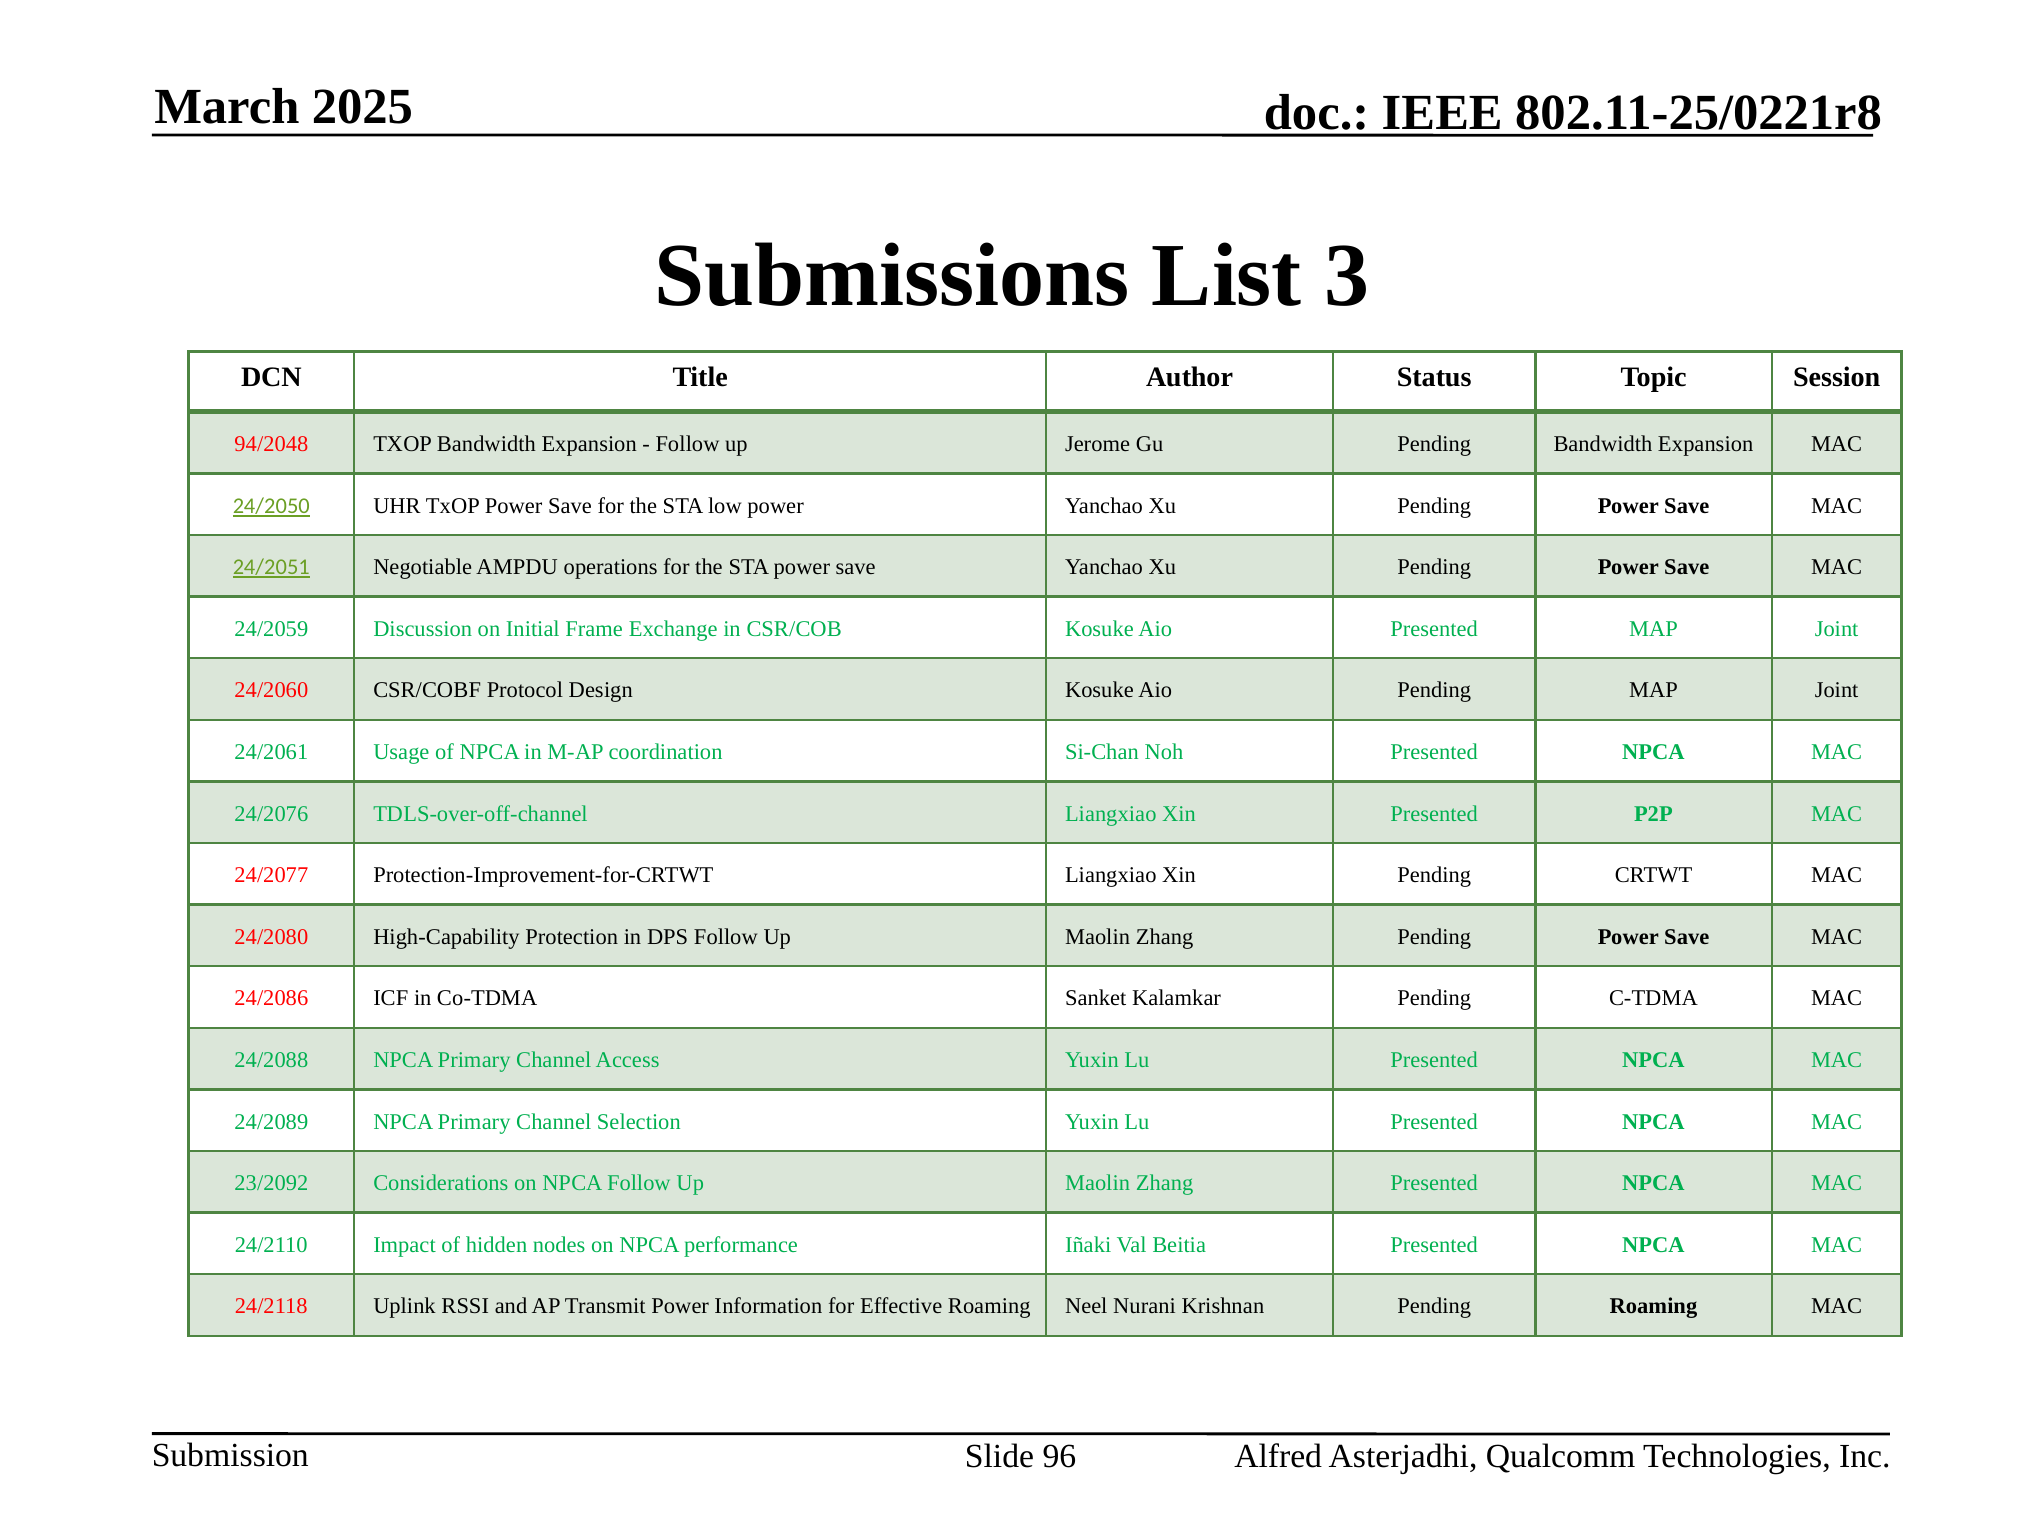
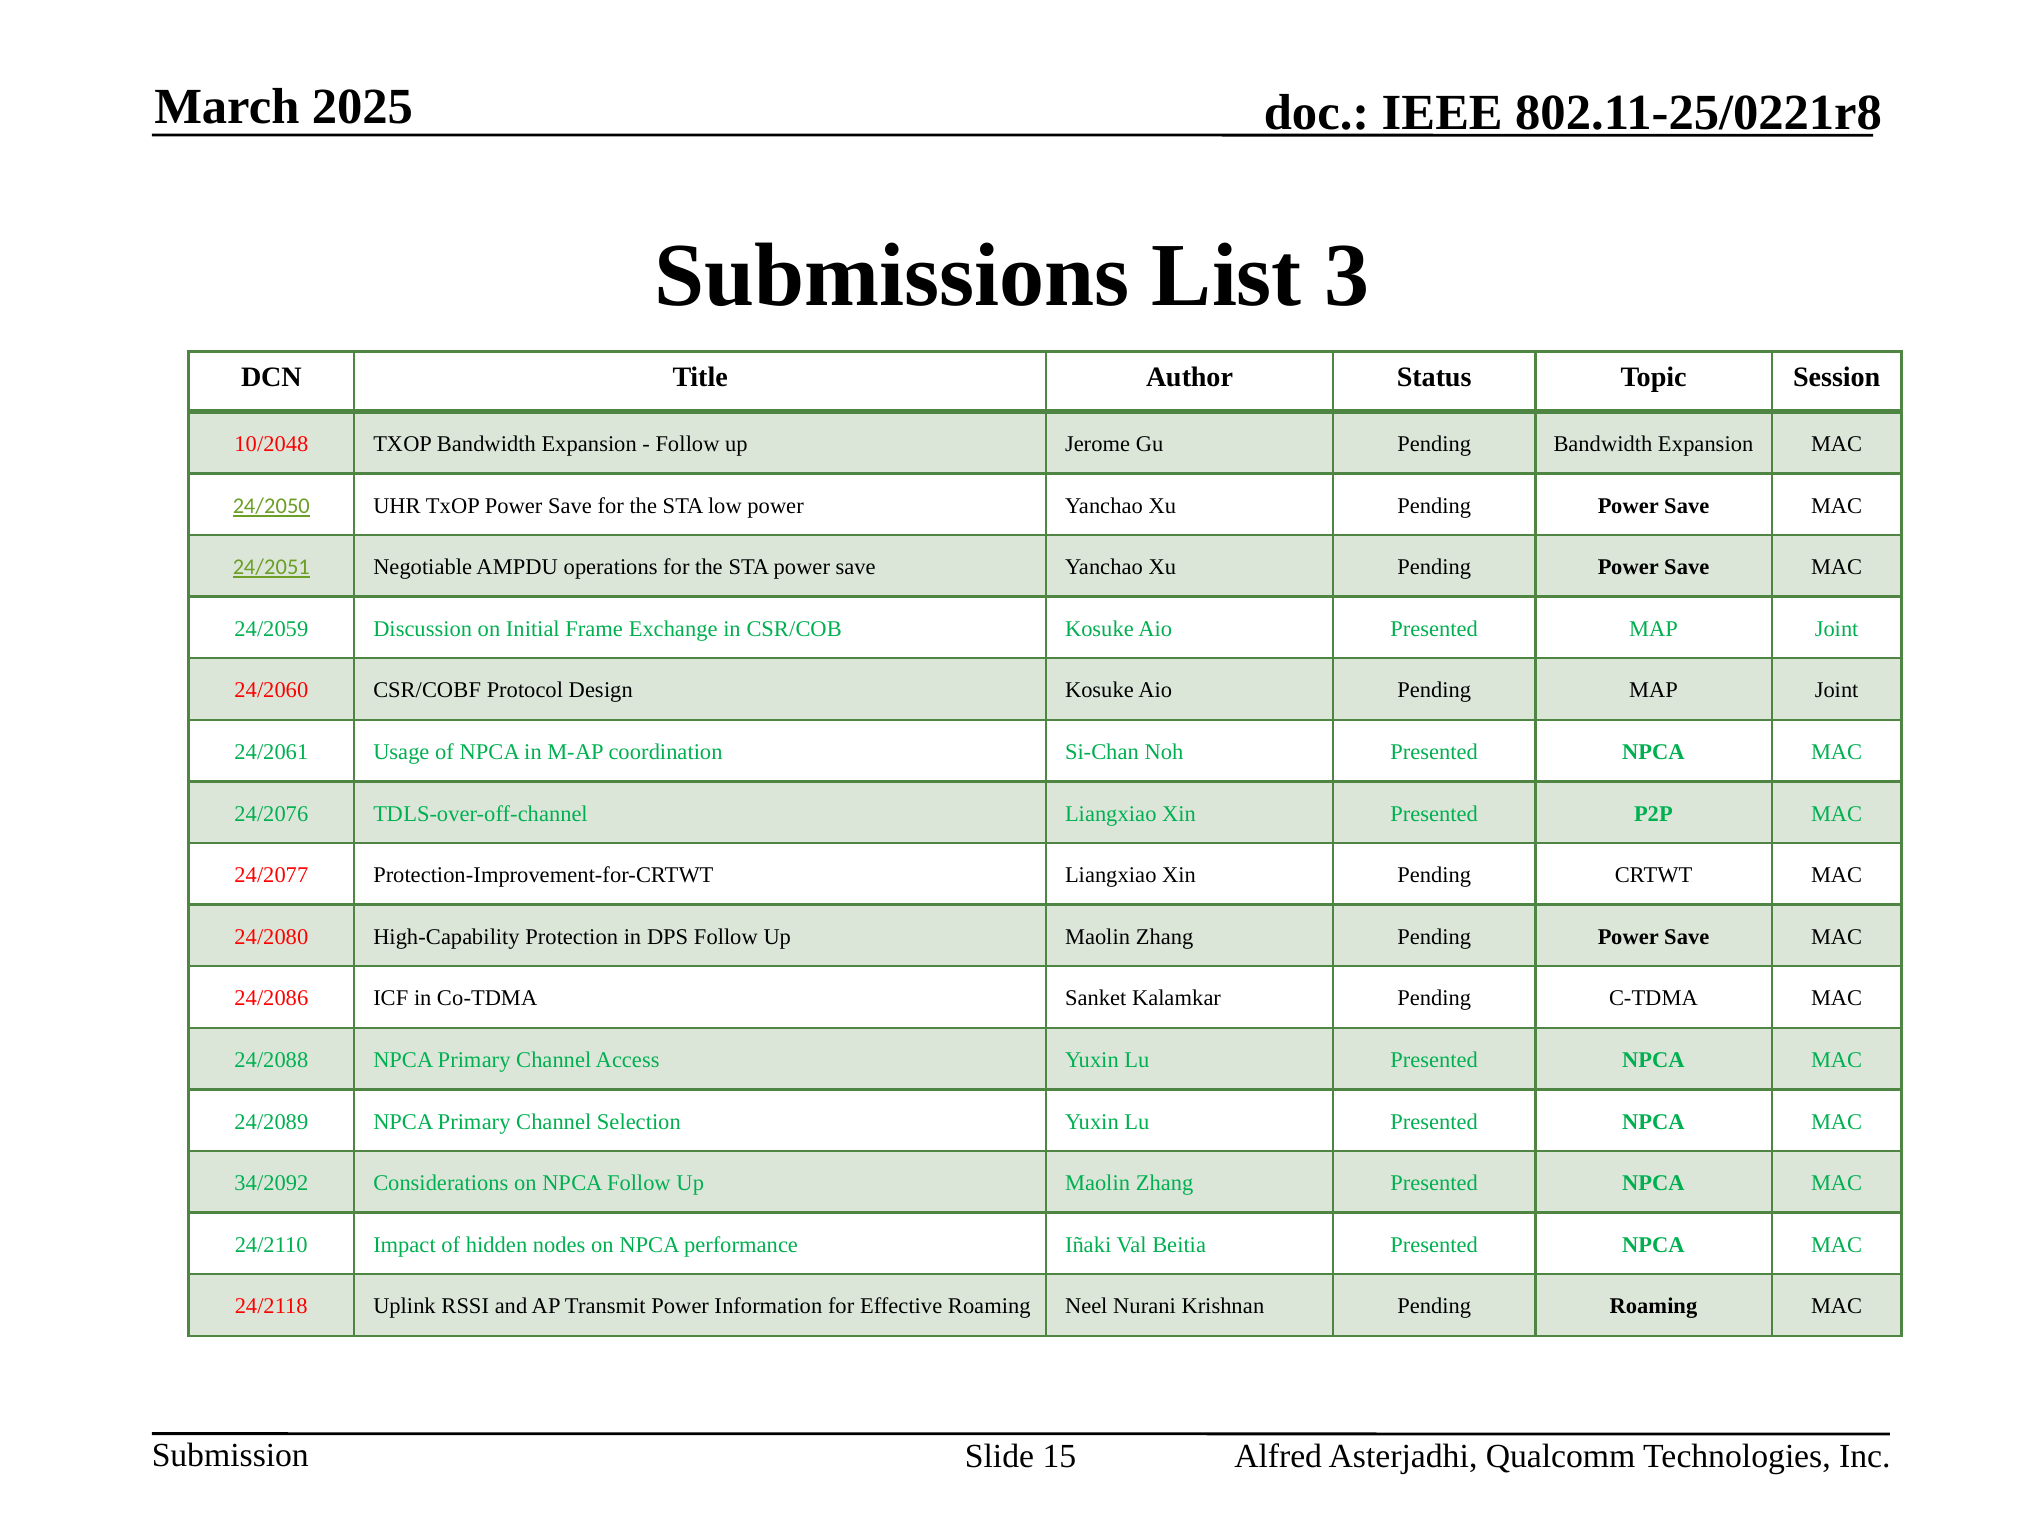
94/2048: 94/2048 -> 10/2048
23/2092: 23/2092 -> 34/2092
96: 96 -> 15
